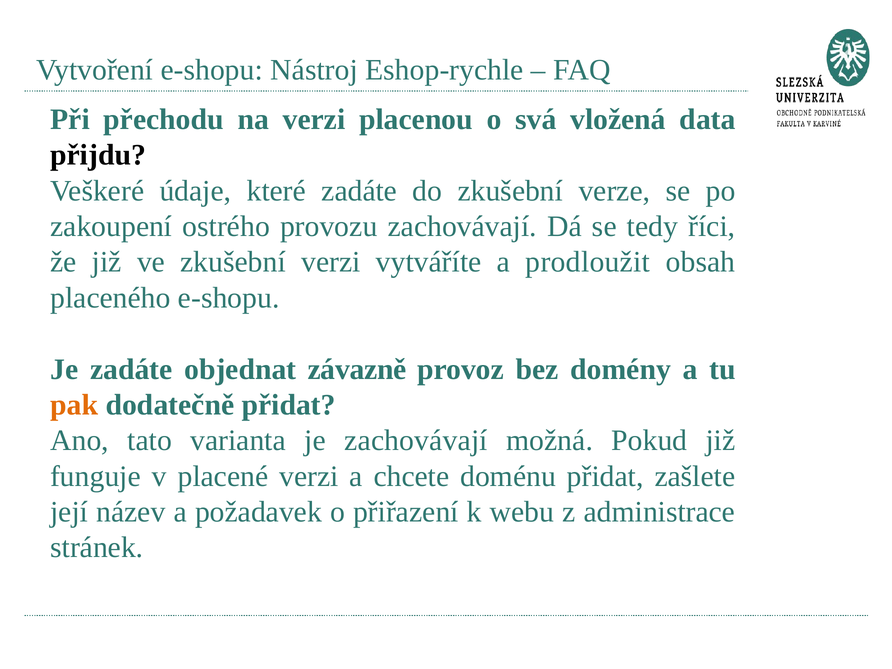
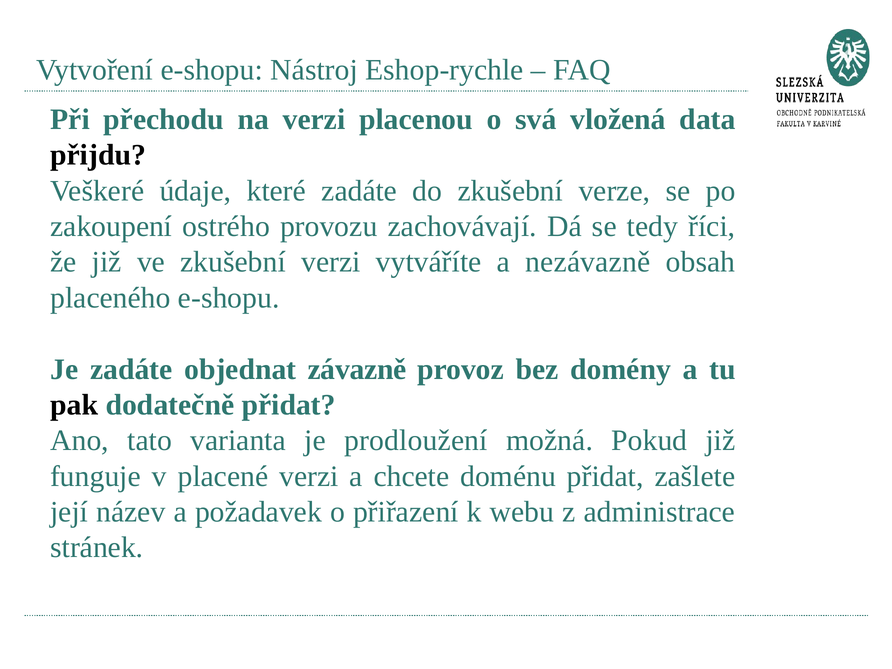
prodloužit: prodloužit -> nezávazně
pak colour: orange -> black
je zachovávají: zachovávají -> prodloužení
